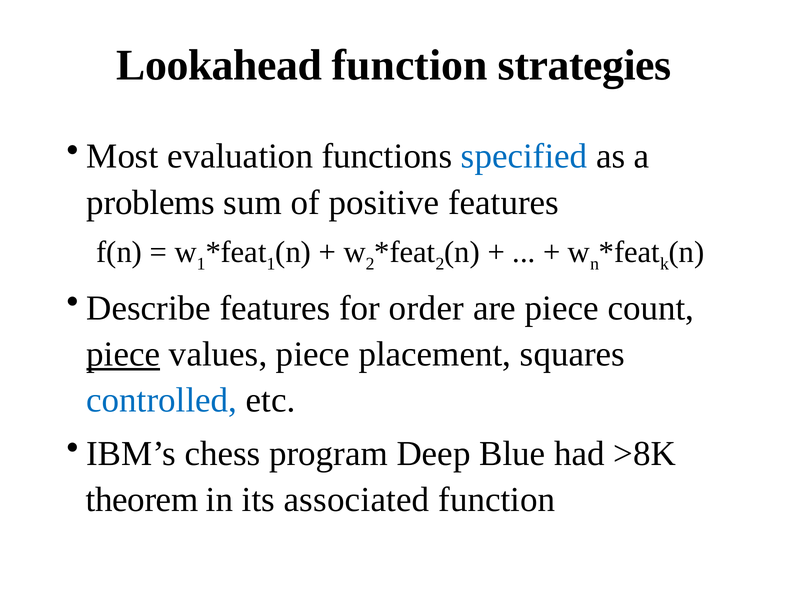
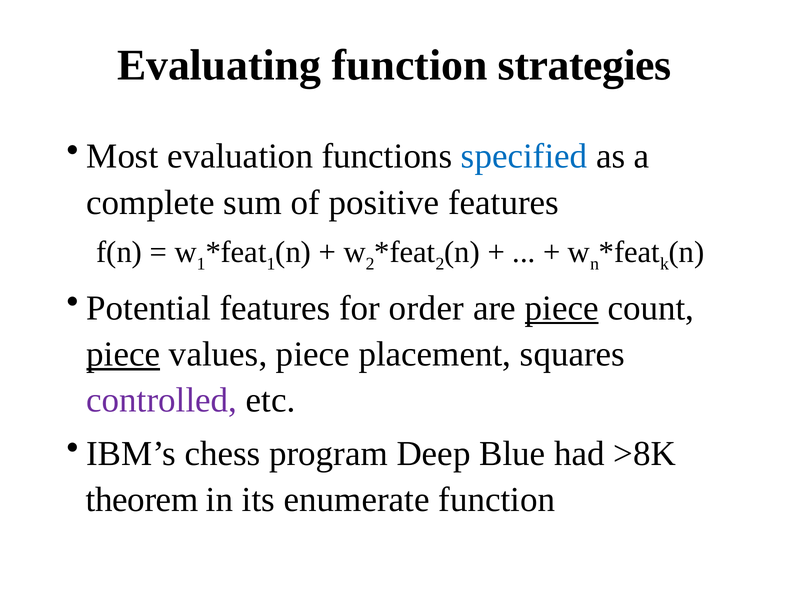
Lookahead: Lookahead -> Evaluating
problems: problems -> complete
Describe: Describe -> Potential
piece at (562, 308) underline: none -> present
controlled colour: blue -> purple
associated: associated -> enumerate
